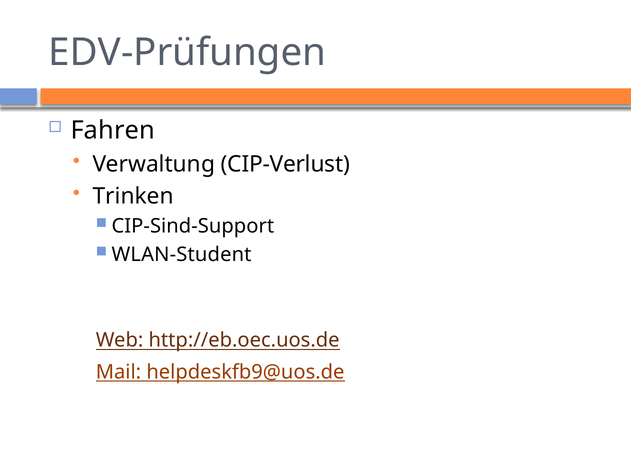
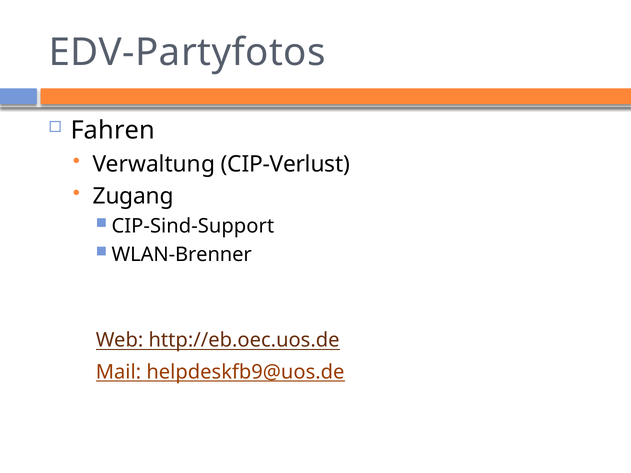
EDV-Prüfungen: EDV-Prüfungen -> EDV-Partyfotos
Trinken: Trinken -> Zugang
WLAN-Student: WLAN-Student -> WLAN-Brenner
